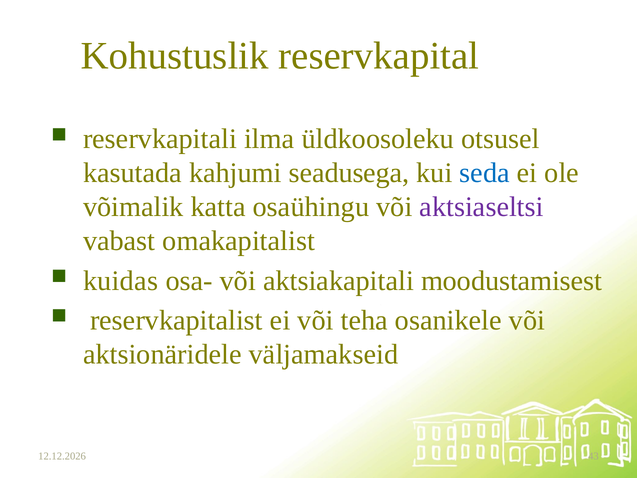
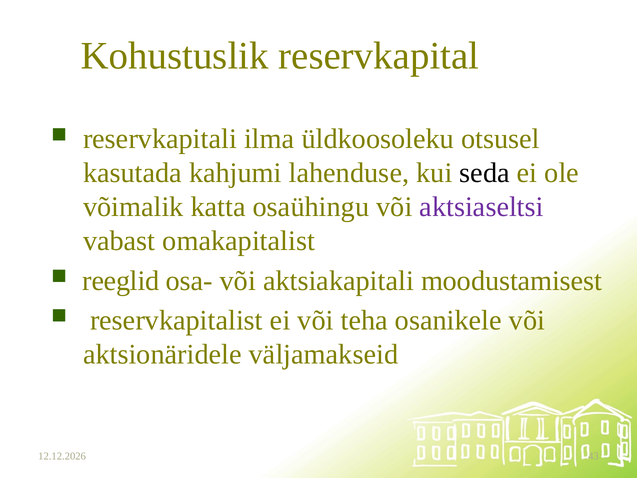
seadusega: seadusega -> lahenduse
seda colour: blue -> black
kuidas: kuidas -> reeglid
